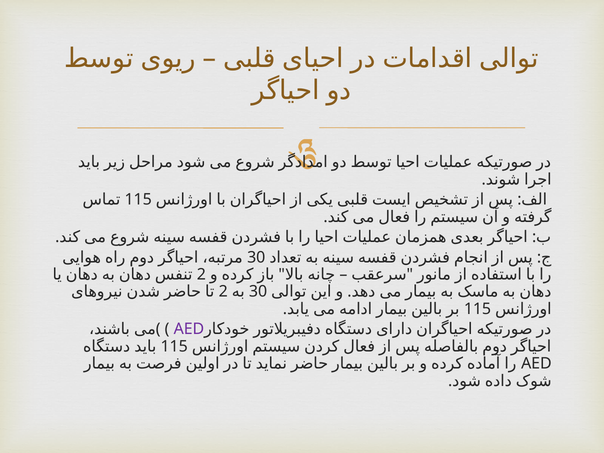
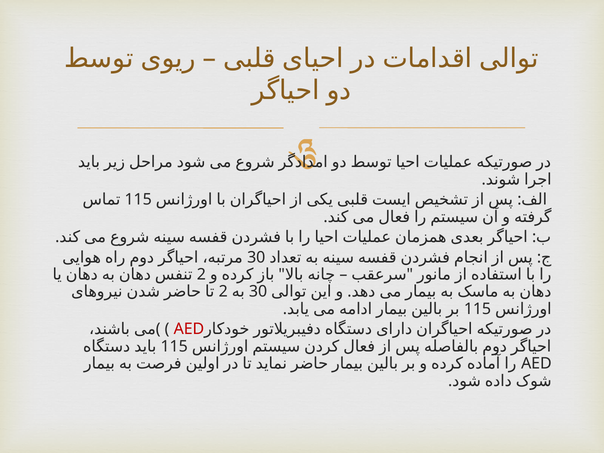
AED at (189, 329) colour: purple -> red
